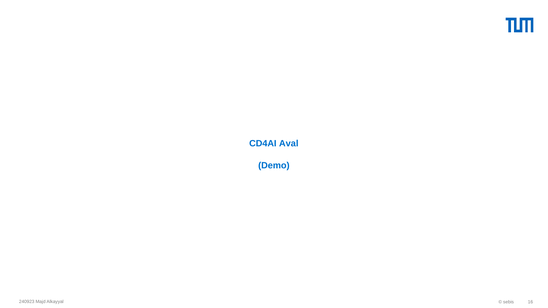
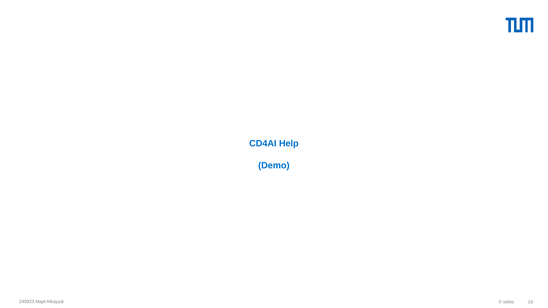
Aval: Aval -> Help
